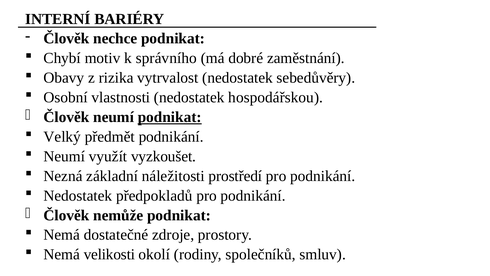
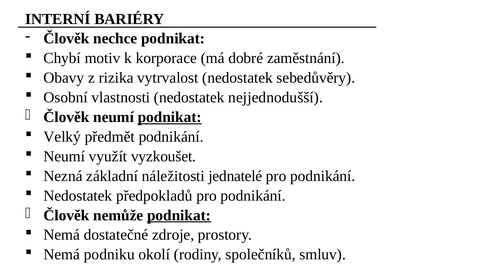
správního: správního -> korporace
hospodářskou: hospodářskou -> nejjednodušší
prostředí: prostředí -> jednatelé
podnikat at (179, 215) underline: none -> present
velikosti: velikosti -> podniku
